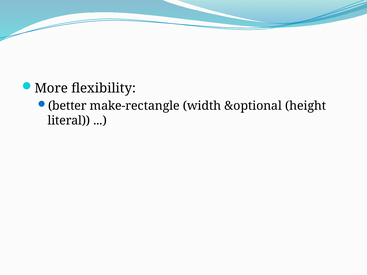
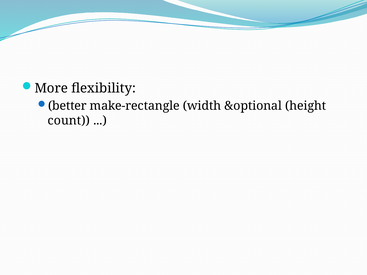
literal: literal -> count
